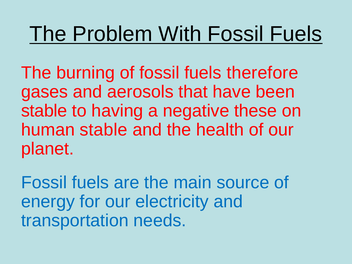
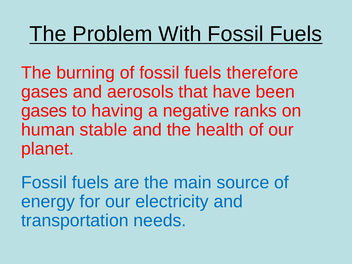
stable at (44, 111): stable -> gases
these: these -> ranks
